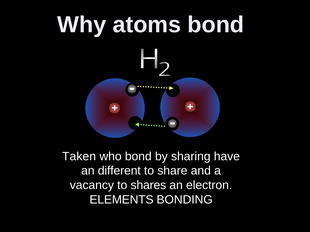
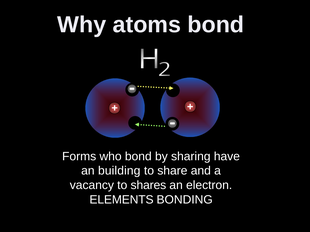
Taken: Taken -> Forms
different: different -> building
